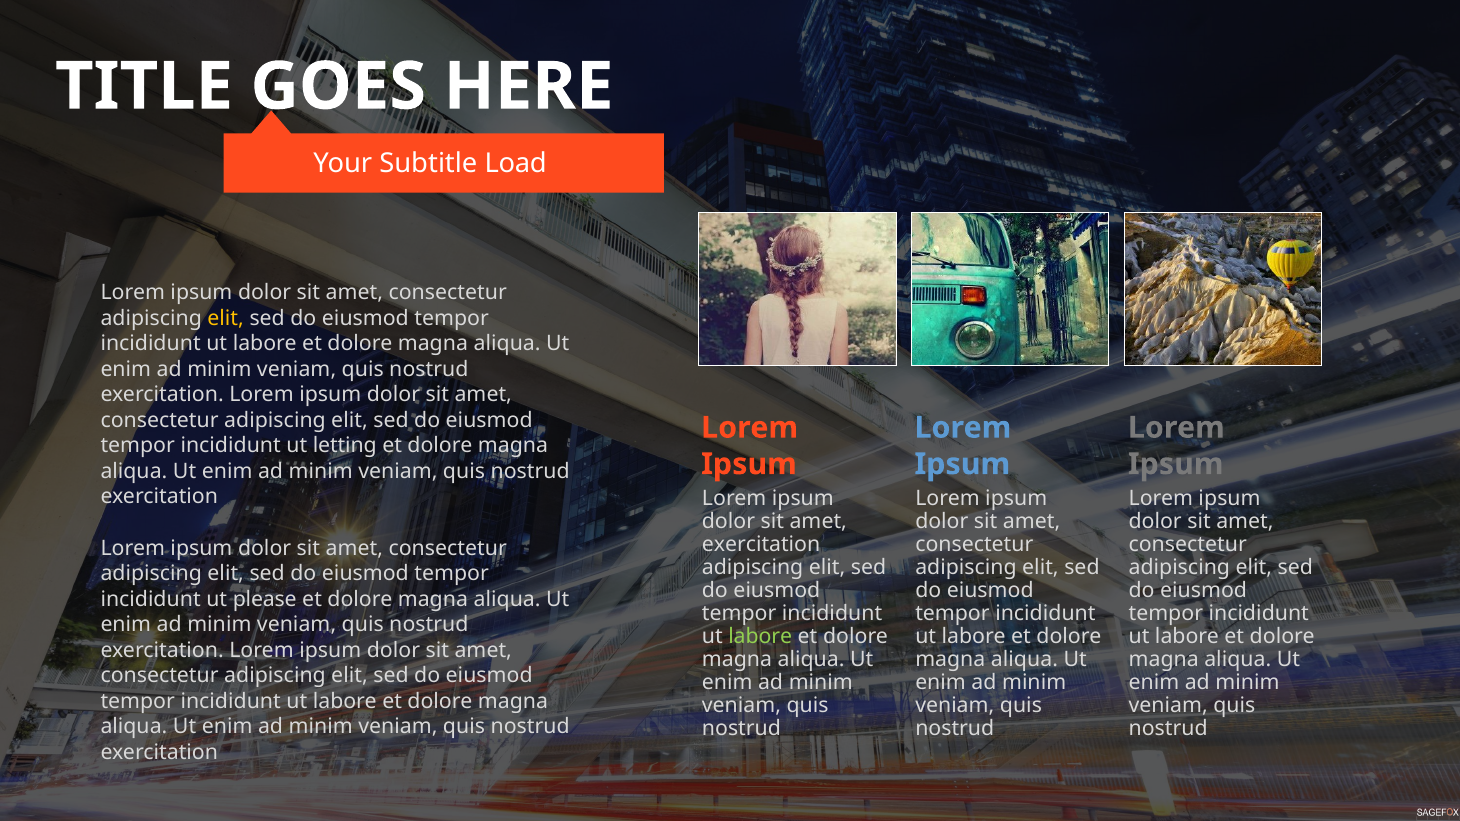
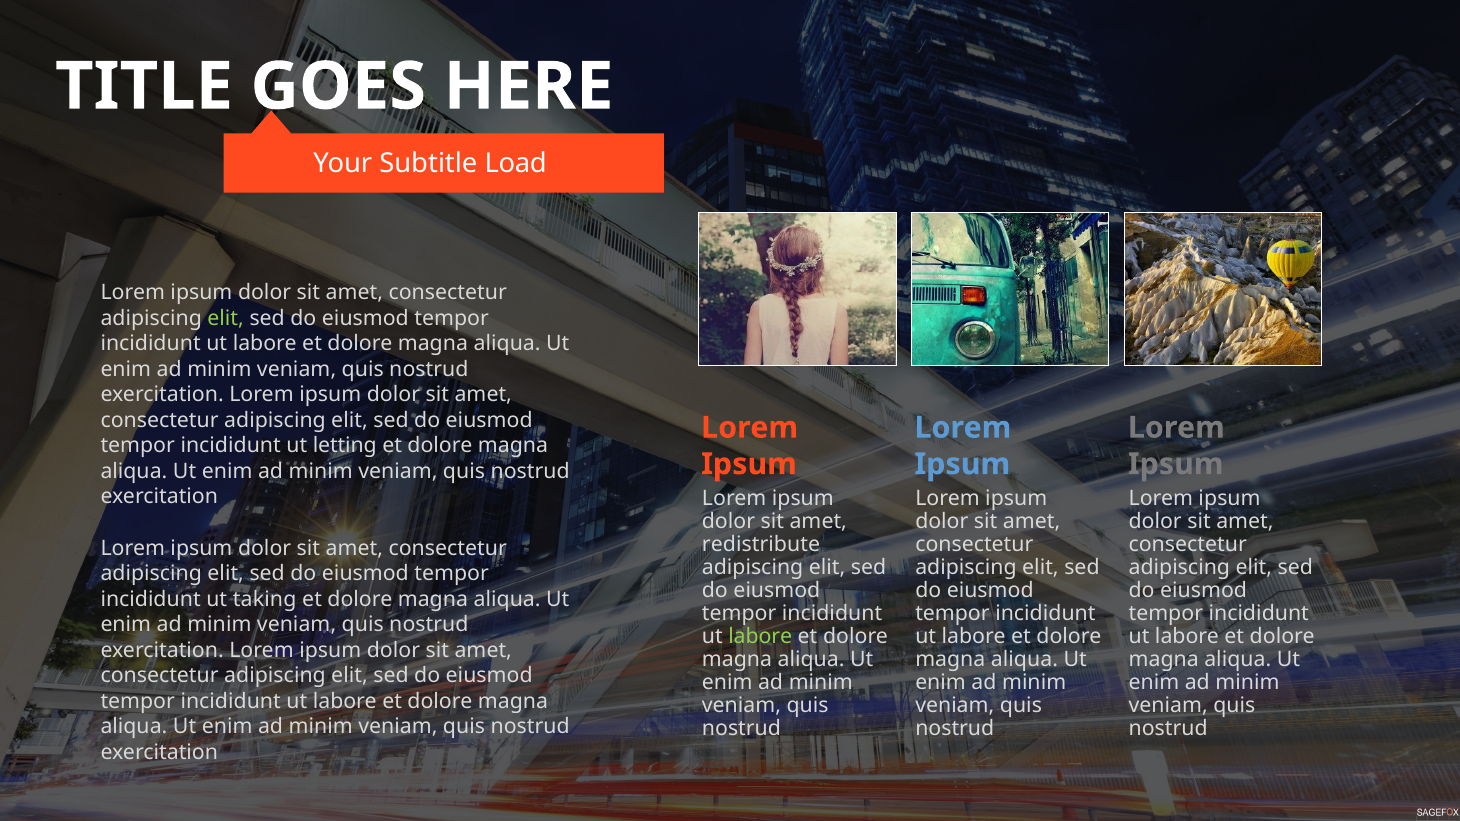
elit at (226, 318) colour: yellow -> light green
exercitation at (761, 544): exercitation -> redistribute
please: please -> taking
